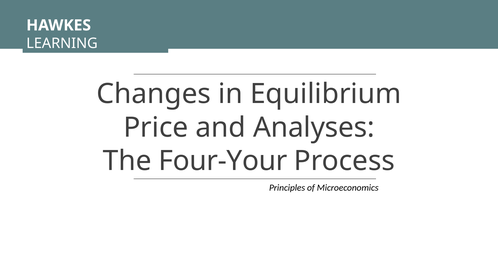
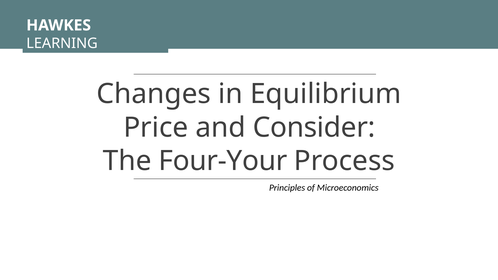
Analyses: Analyses -> Consider
